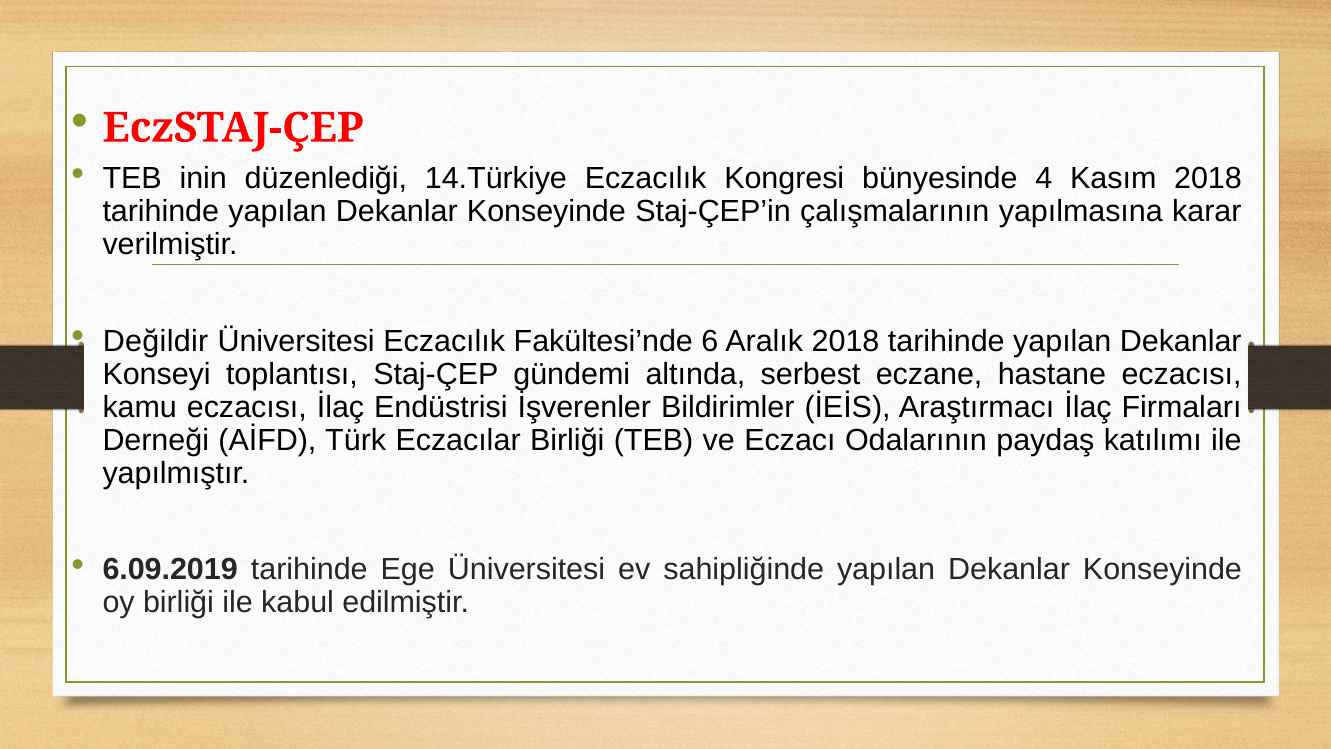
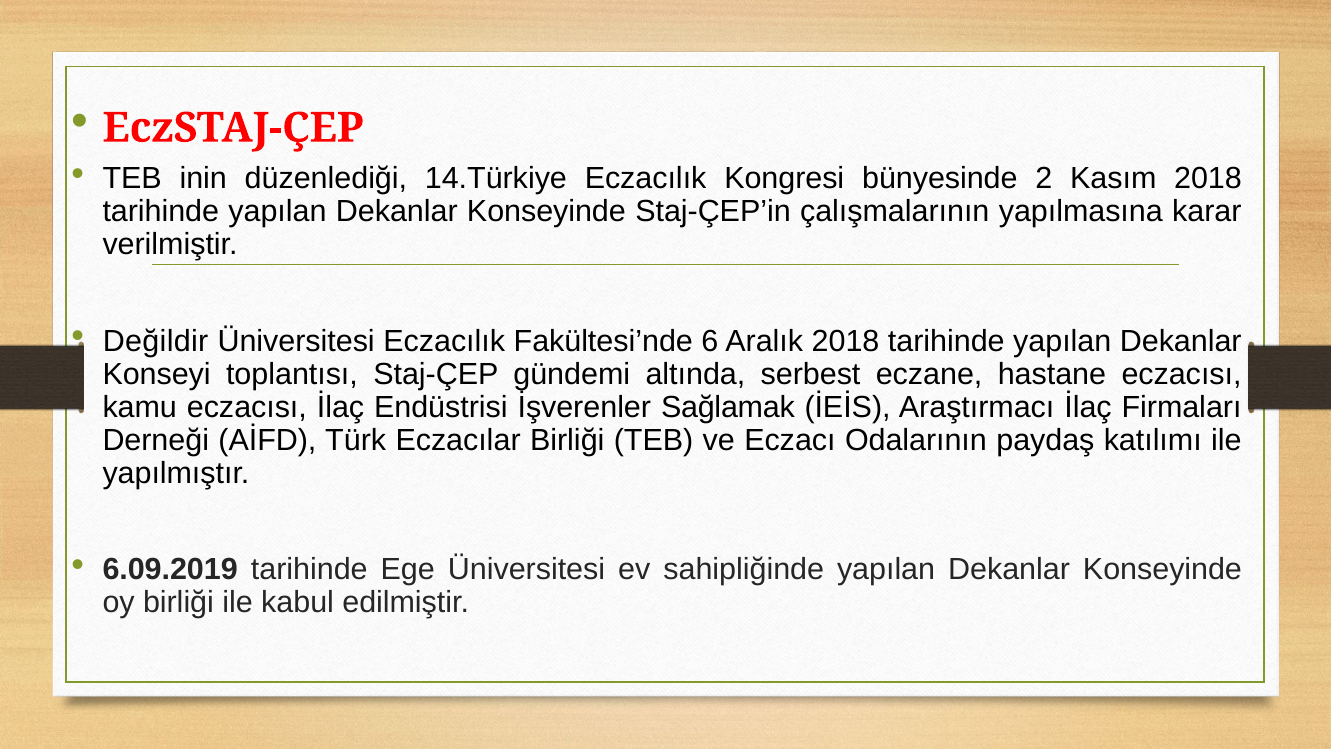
4: 4 -> 2
Bildirimler: Bildirimler -> Sağlamak
